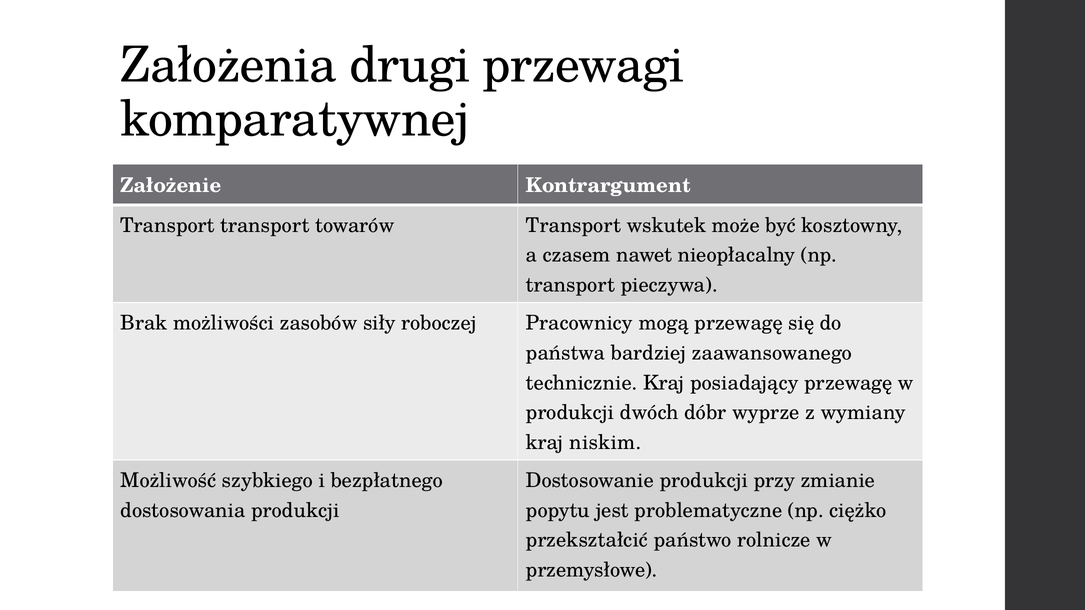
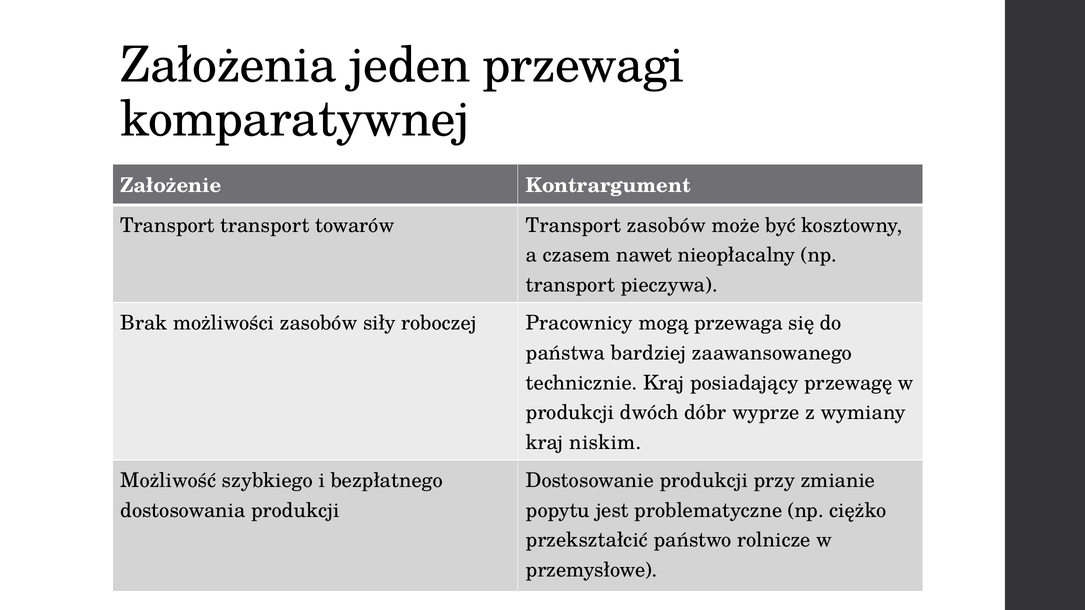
drugi: drugi -> jeden
Transport wskutek: wskutek -> zasobów
mogą przewagę: przewagę -> przewaga
